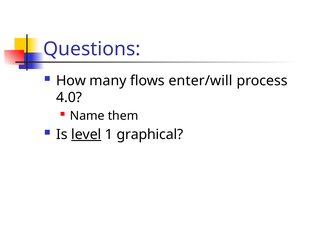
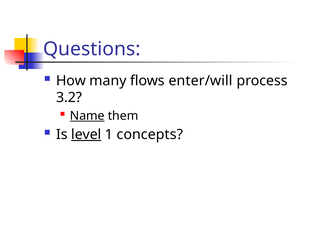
4.0: 4.0 -> 3.2
Name underline: none -> present
graphical: graphical -> concepts
